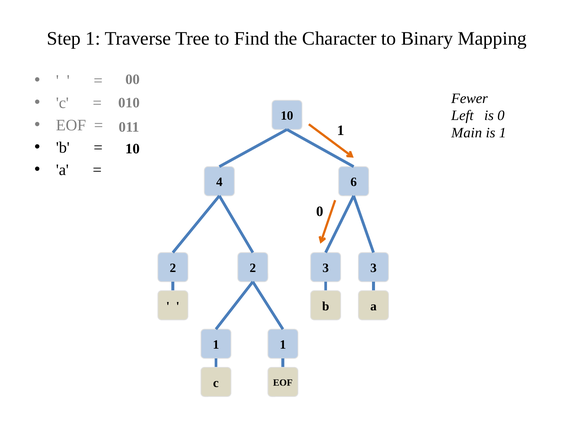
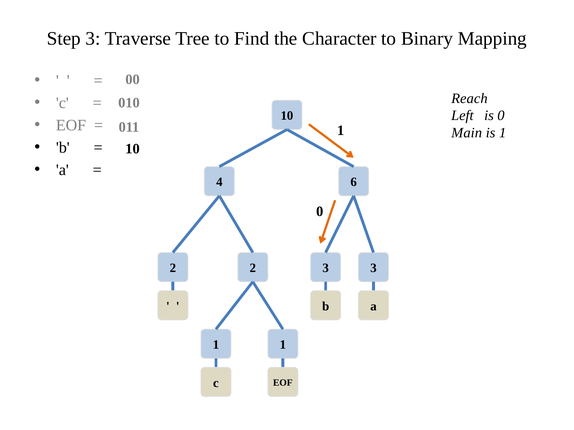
Step 1: 1 -> 3
Fewer: Fewer -> Reach
